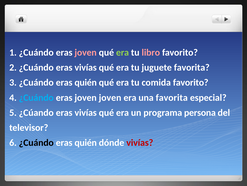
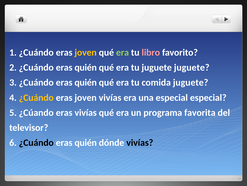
joven at (86, 52) colour: pink -> yellow
2 ¿Cuándo eras vivías: vivías -> quién
juguete favorita: favorita -> juguete
comida favorito: favorito -> juguete
¿Cuándo at (36, 97) colour: light blue -> yellow
joven joven: joven -> vivías
una favorita: favorita -> especial
persona: persona -> favorita
vivías at (140, 142) colour: red -> black
